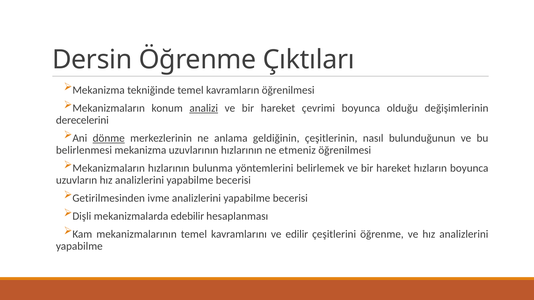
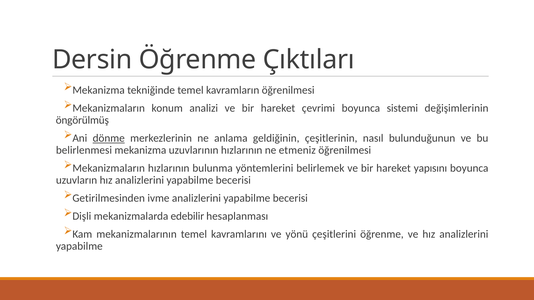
analizi underline: present -> none
olduğu: olduğu -> sistemi
derecelerini: derecelerini -> öngörülmüş
hızların: hızların -> yapısını
edilir: edilir -> yönü
